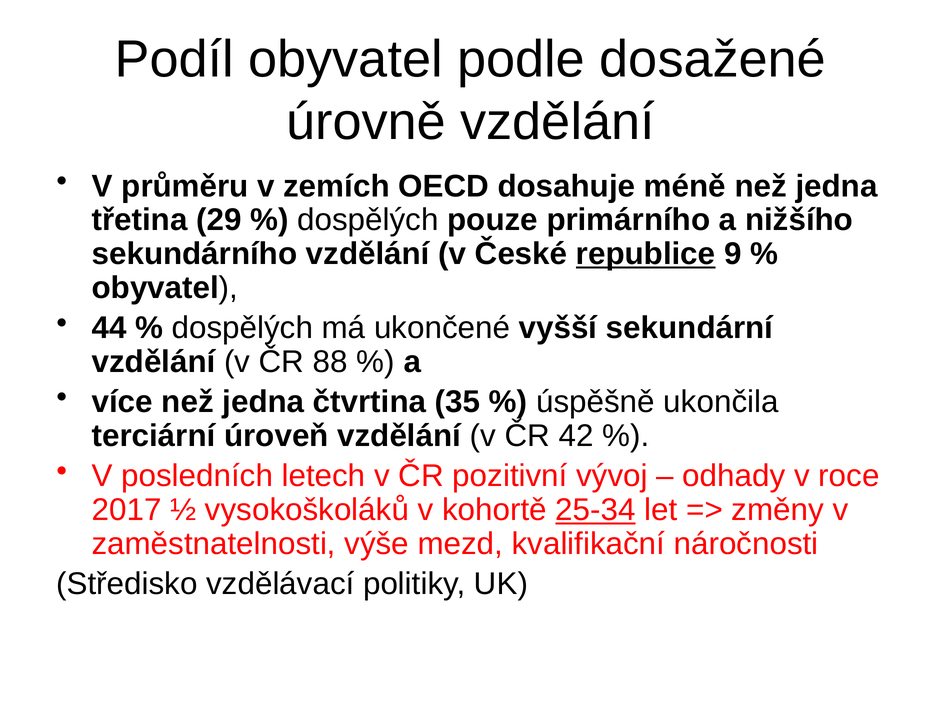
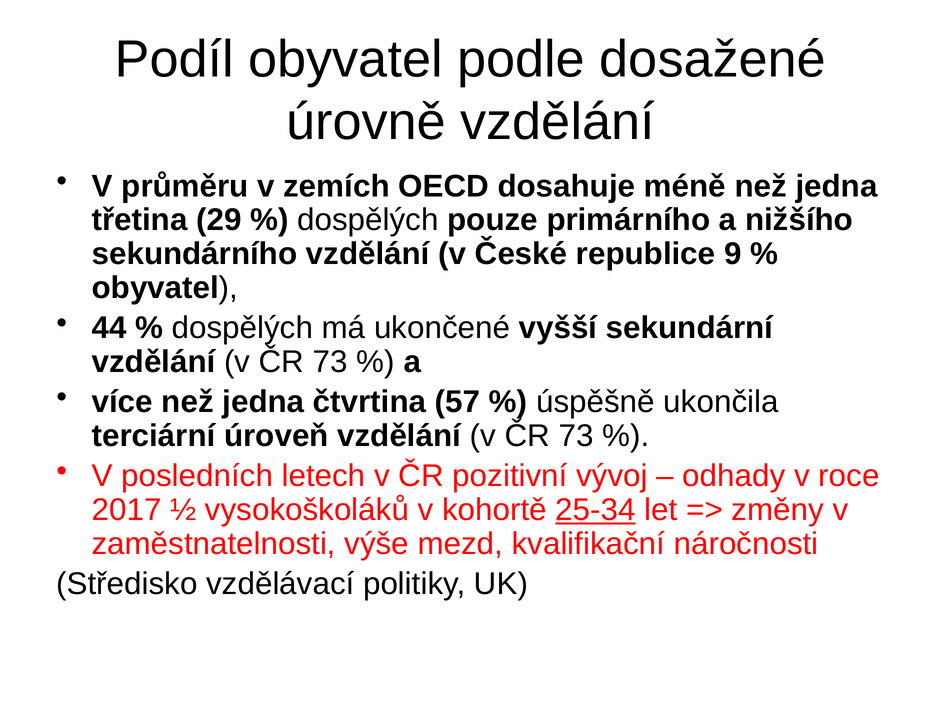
republice underline: present -> none
88 at (330, 362): 88 -> 73
35: 35 -> 57
42 at (576, 436): 42 -> 73
